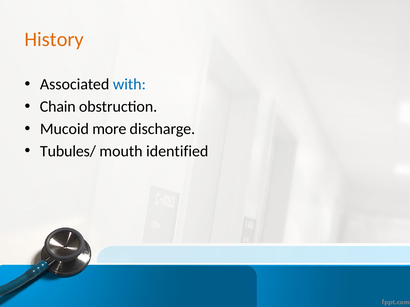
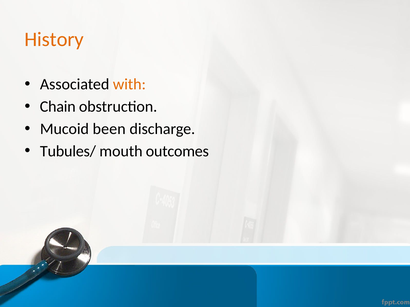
with colour: blue -> orange
more: more -> been
identified: identified -> outcomes
